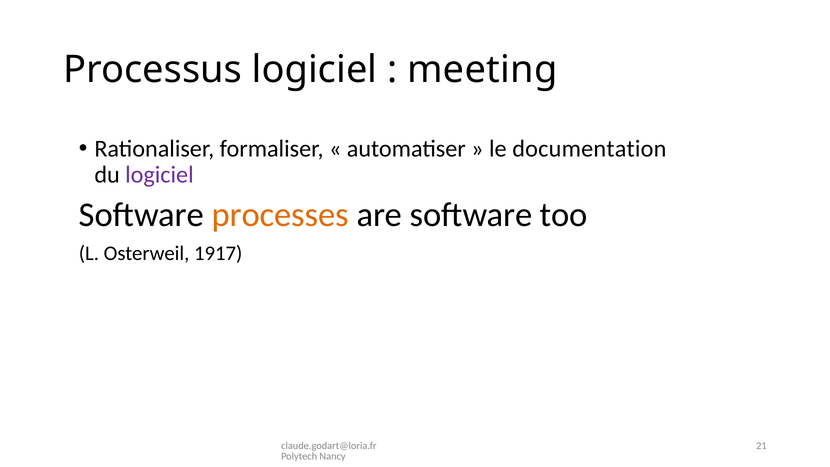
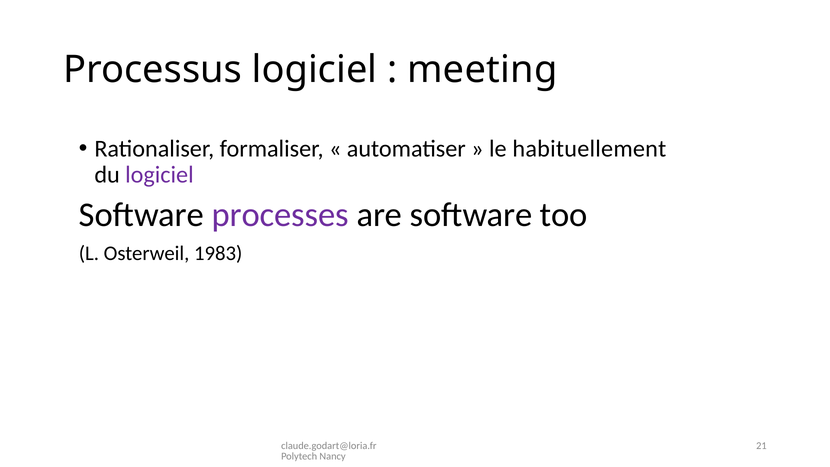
documentation: documentation -> habituellement
processes colour: orange -> purple
1917: 1917 -> 1983
